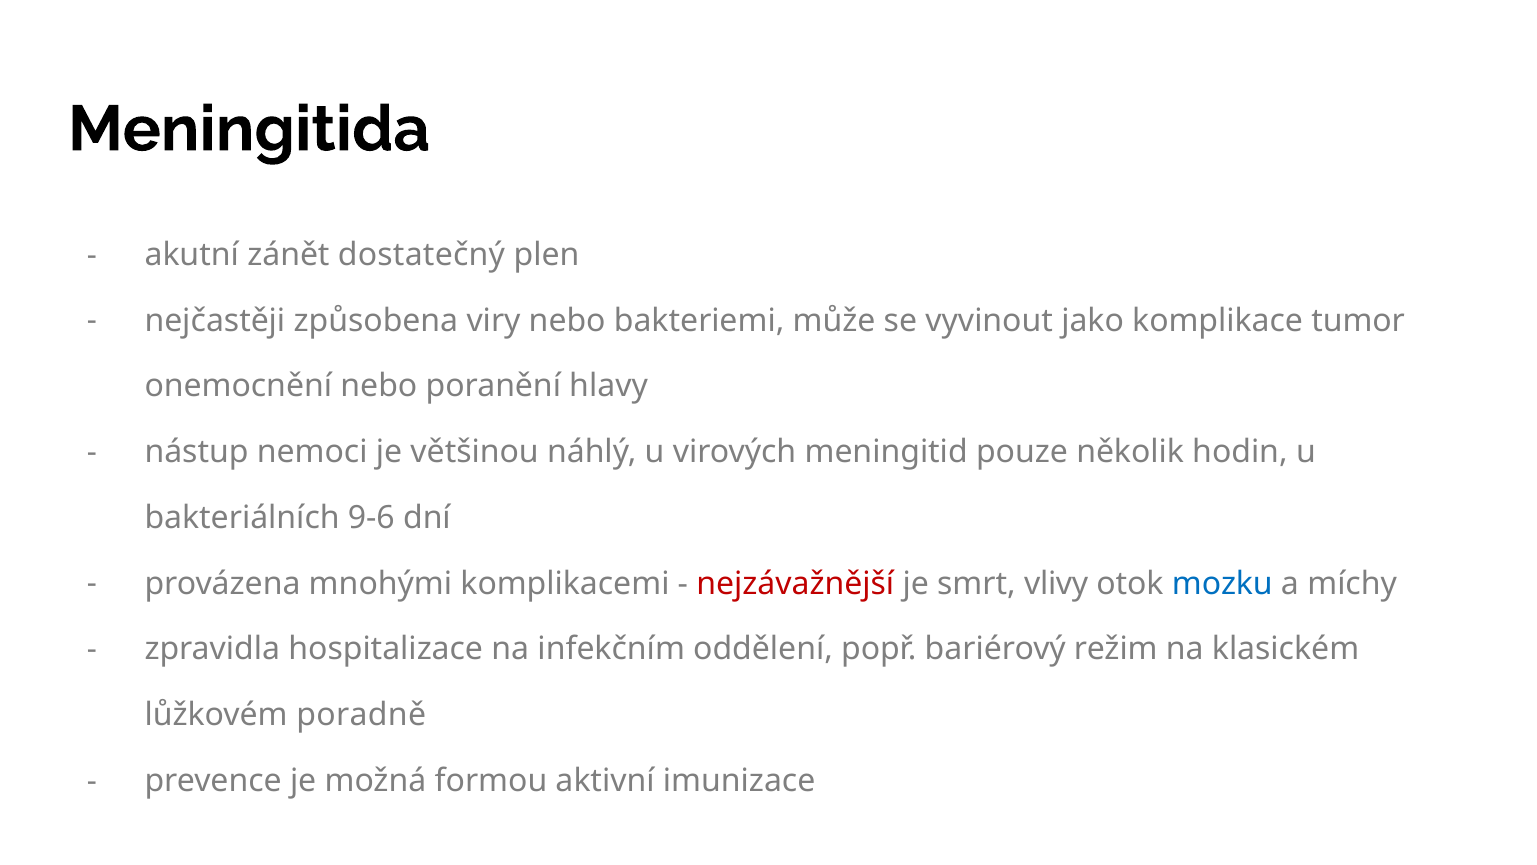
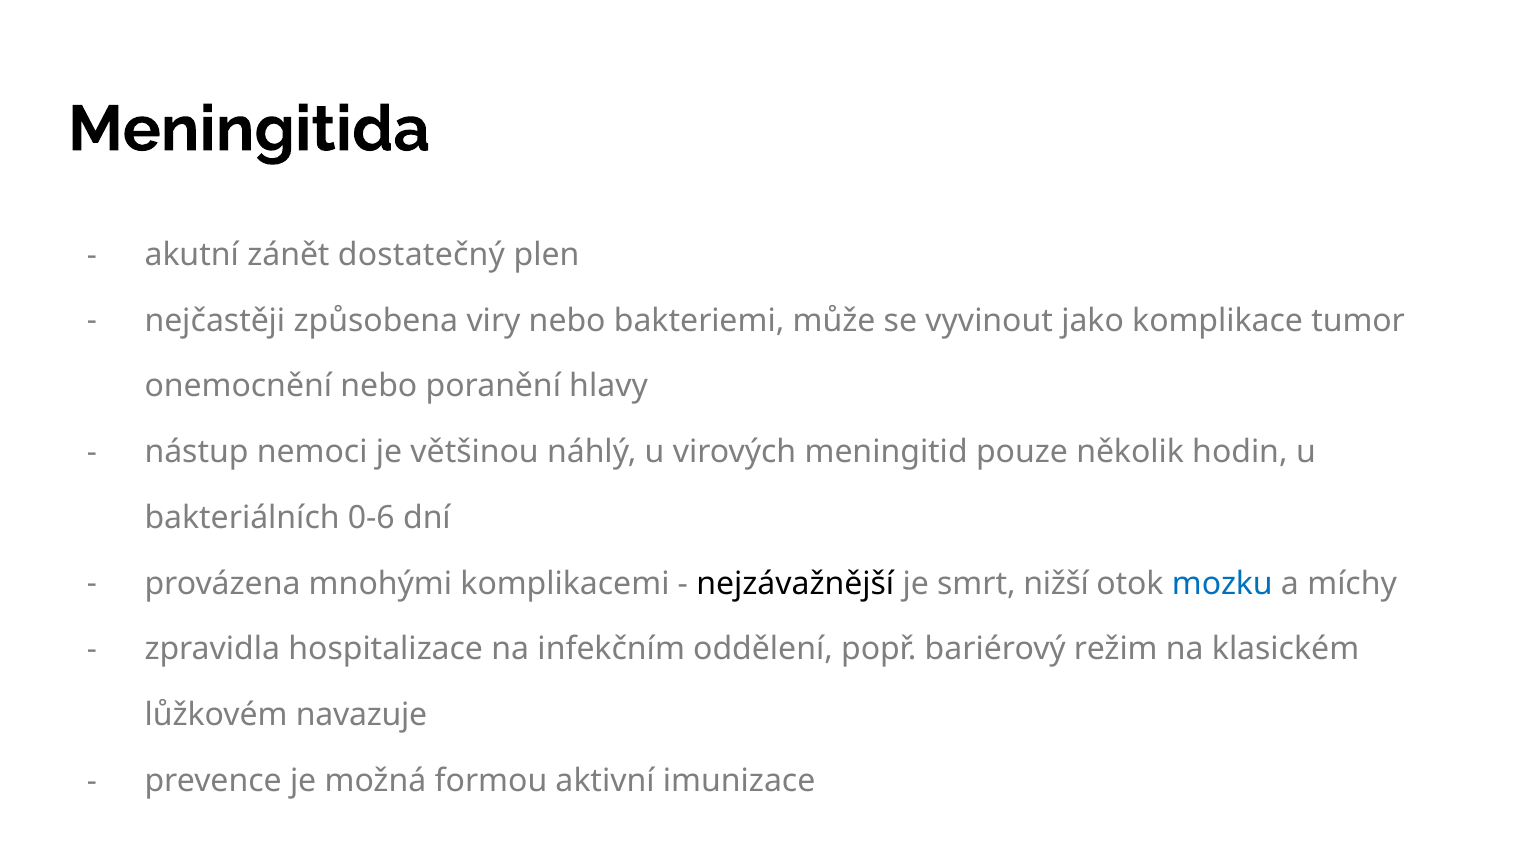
9-6: 9-6 -> 0-6
nejzávažnější colour: red -> black
vlivy: vlivy -> nižší
poradně: poradně -> navazuje
